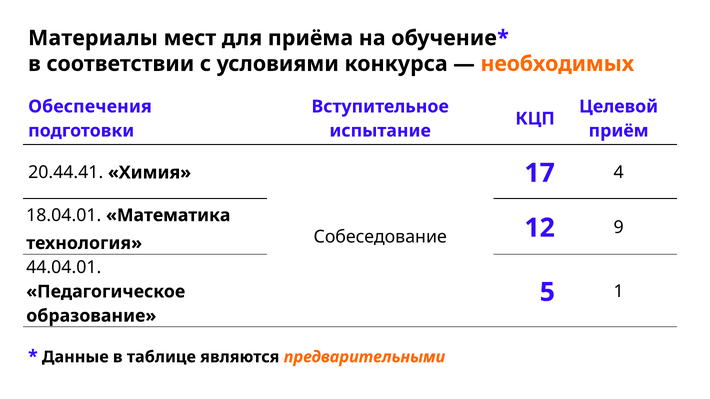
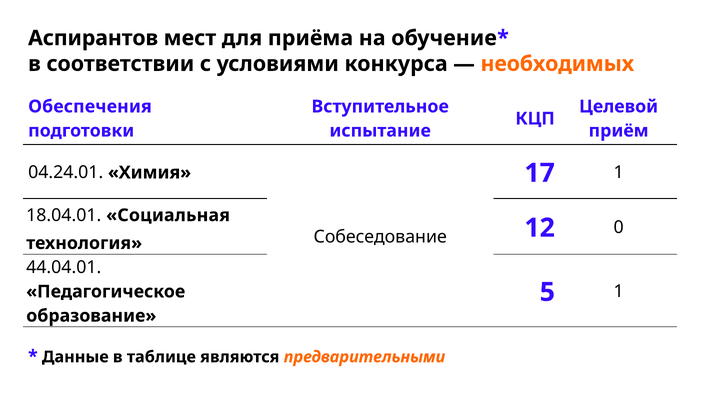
Материалы: Материалы -> Аспирантов
20.44.41: 20.44.41 -> 04.24.01
17 4: 4 -> 1
Математика: Математика -> Социальная
9: 9 -> 0
